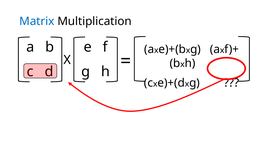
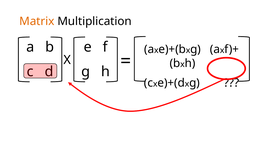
Matrix colour: blue -> orange
